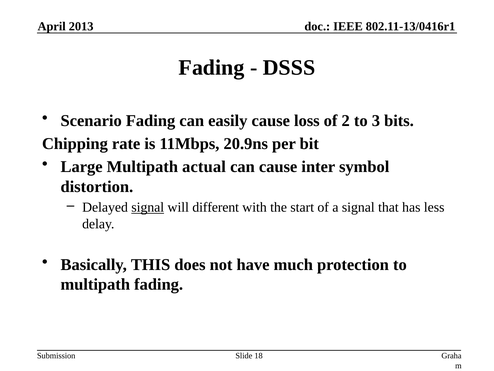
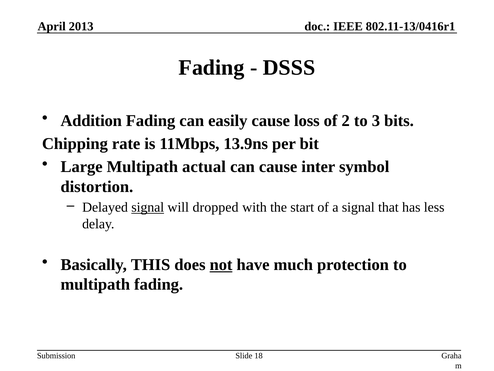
Scenario: Scenario -> Addition
20.9ns: 20.9ns -> 13.9ns
different: different -> dropped
not underline: none -> present
